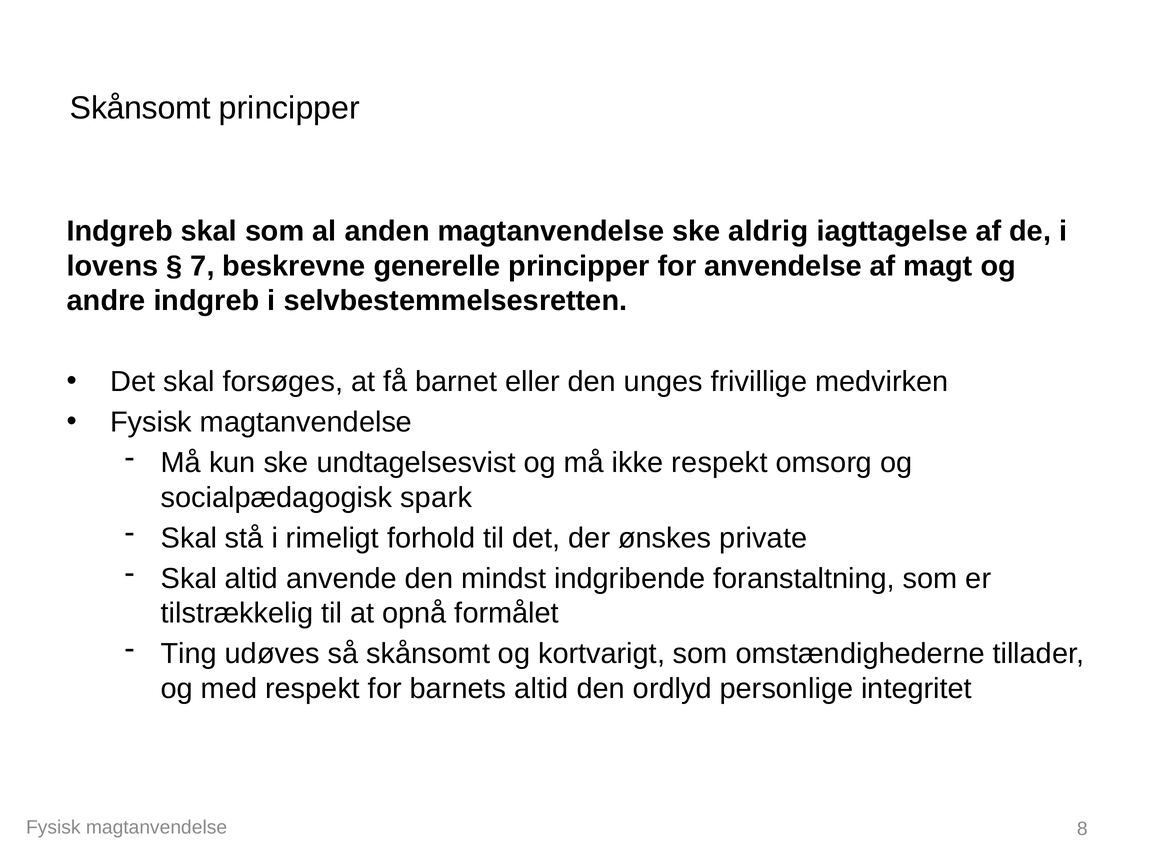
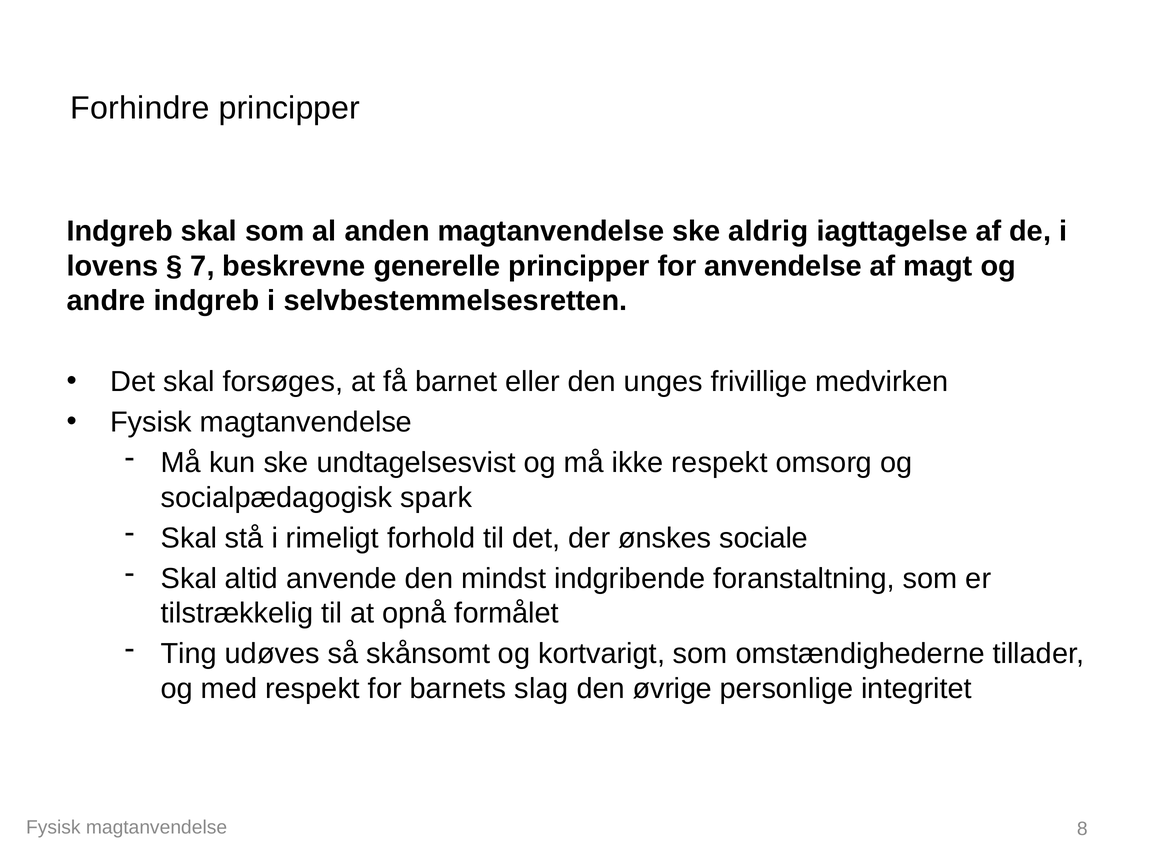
Skånsomt at (140, 108): Skånsomt -> Forhindre
private: private -> sociale
barnets altid: altid -> slag
ordlyd: ordlyd -> øvrige
